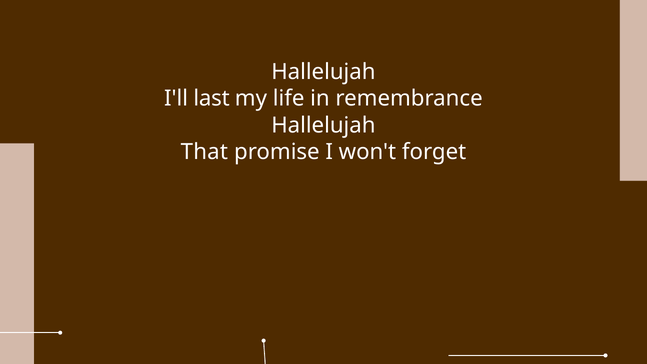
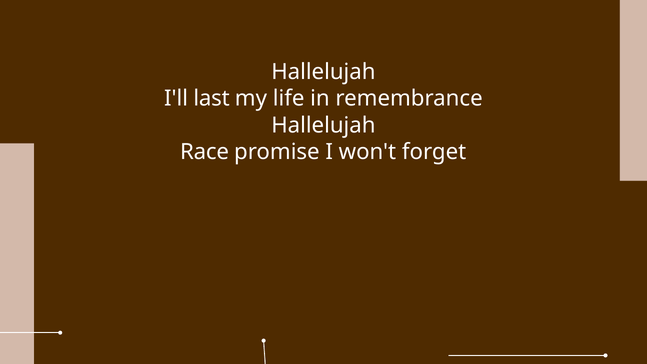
That: That -> Race
